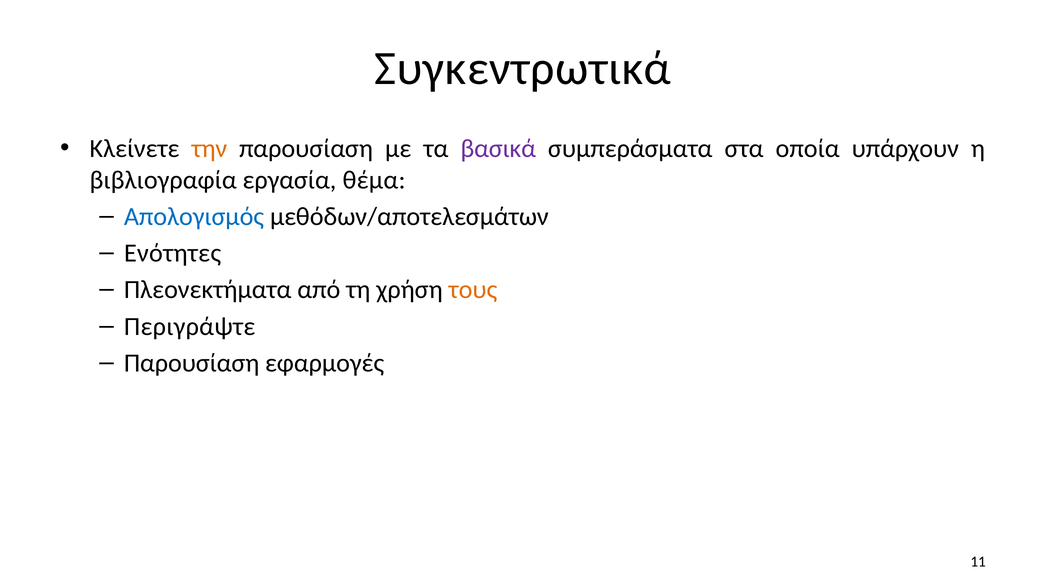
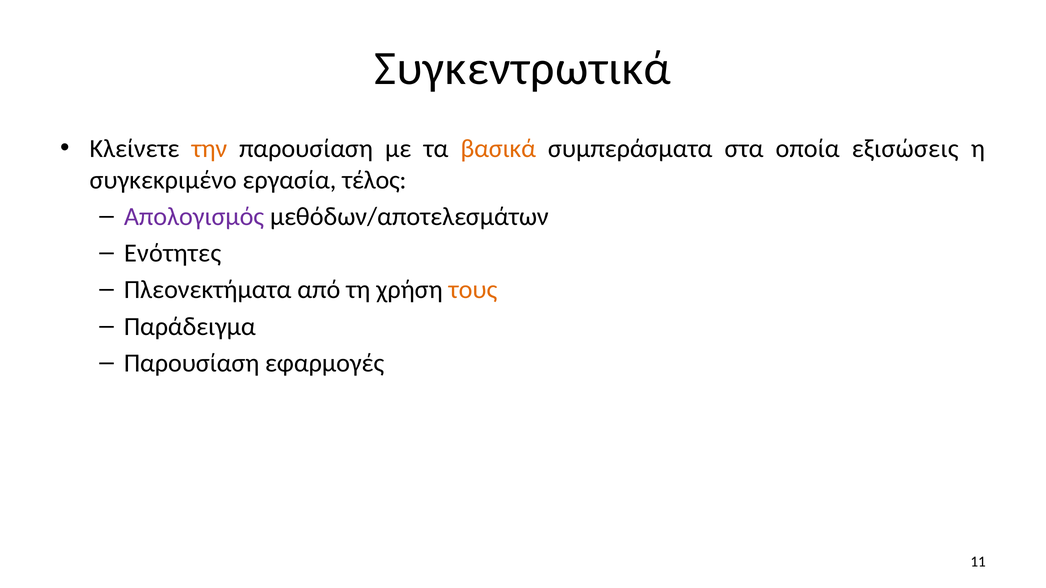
βασικά colour: purple -> orange
υπάρχουν: υπάρχουν -> εξισώσεις
βιβλιογραφία: βιβλιογραφία -> συγκεκριμένο
θέμα: θέμα -> τέλος
Απολογισμός colour: blue -> purple
Περιγράψτε: Περιγράψτε -> Παράδειγμα
